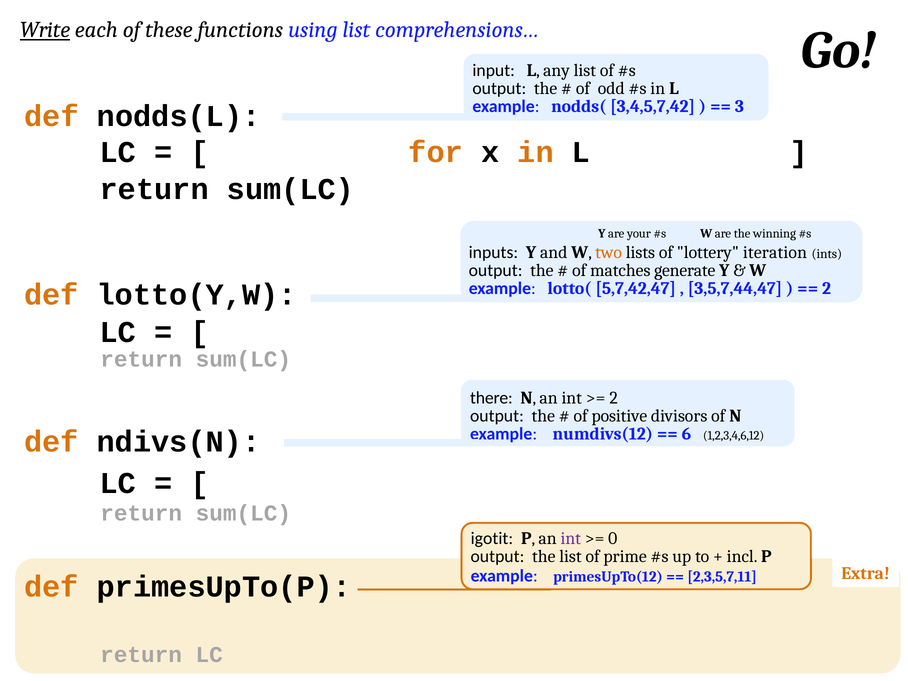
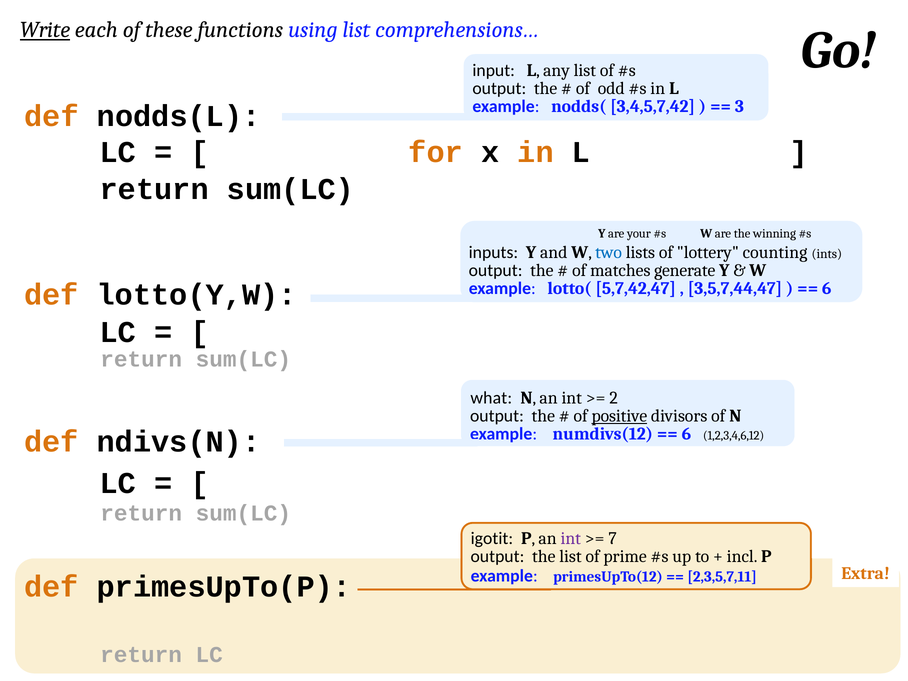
two colour: orange -> blue
iteration: iteration -> counting
2 at (827, 288): 2 -> 6
there: there -> what
positive underline: none -> present
0: 0 -> 7
